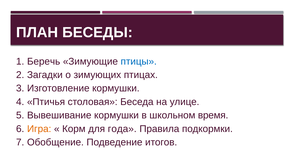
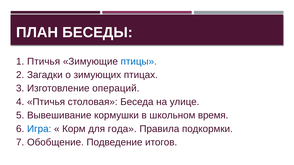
Беречь at (44, 62): Беречь -> Птичья
Изготовление кормушки: кормушки -> операций
Игра colour: orange -> blue
